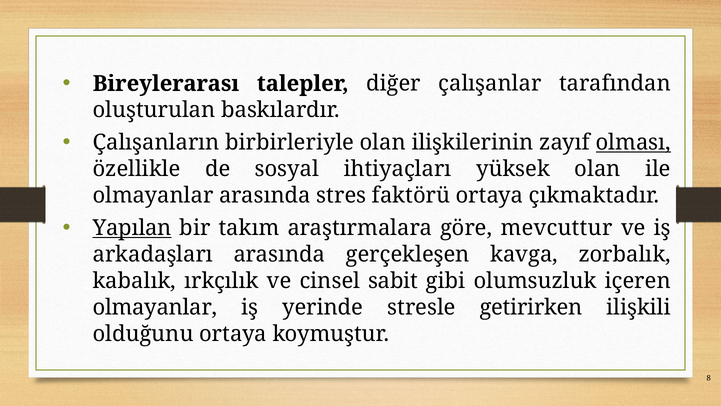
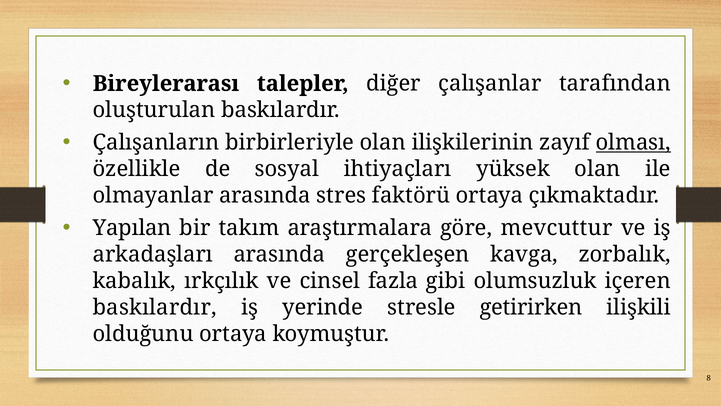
Yapılan underline: present -> none
sabit: sabit -> fazla
olmayanlar at (155, 307): olmayanlar -> baskılardır
